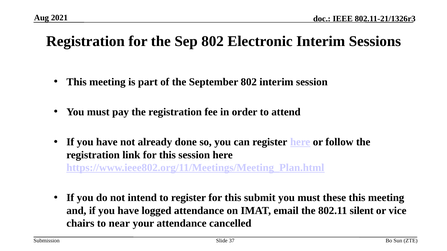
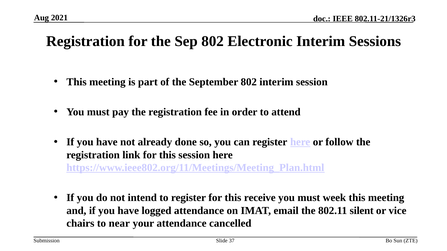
submit: submit -> receive
these: these -> week
